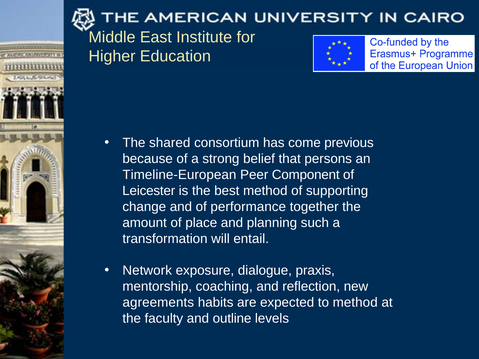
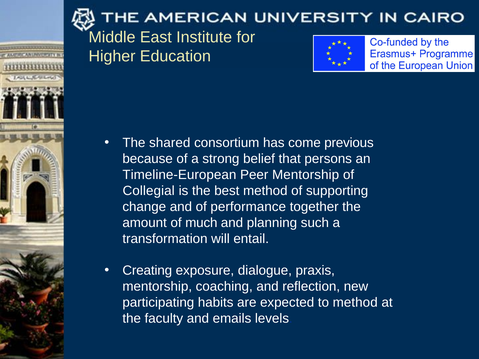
Peer Component: Component -> Mentorship
Leicester: Leicester -> Collegial
place: place -> much
Network: Network -> Creating
agreements: agreements -> participating
outline: outline -> emails
